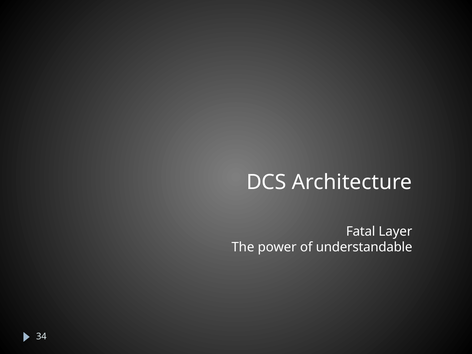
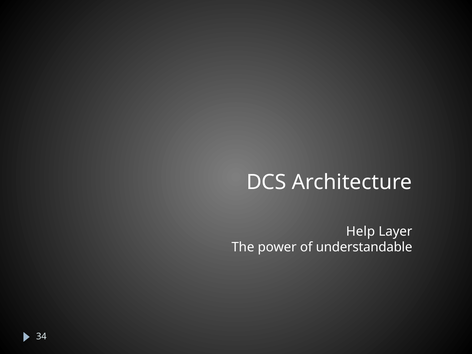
Fatal: Fatal -> Help
